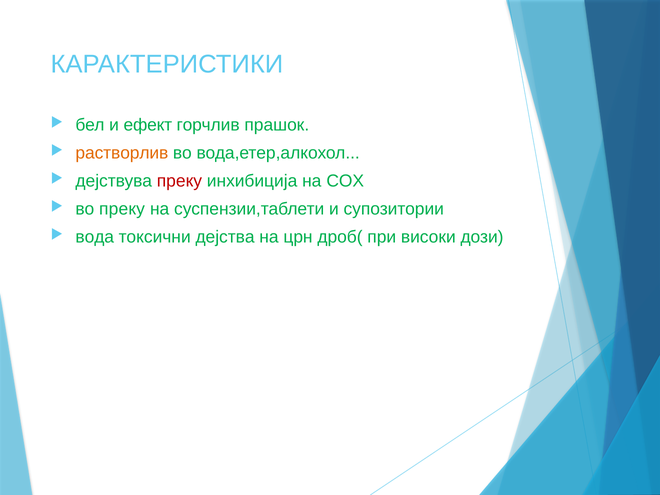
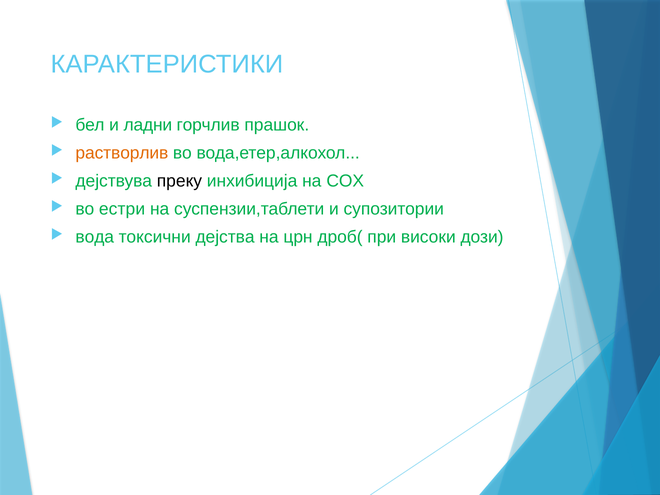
ефект: ефект -> ладни
преку at (179, 181) colour: red -> black
во преку: преку -> естри
